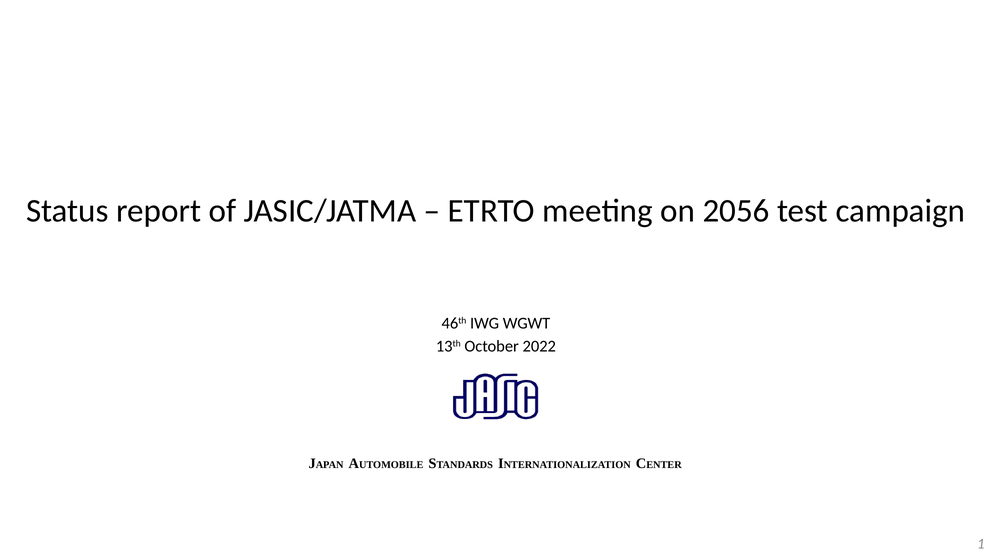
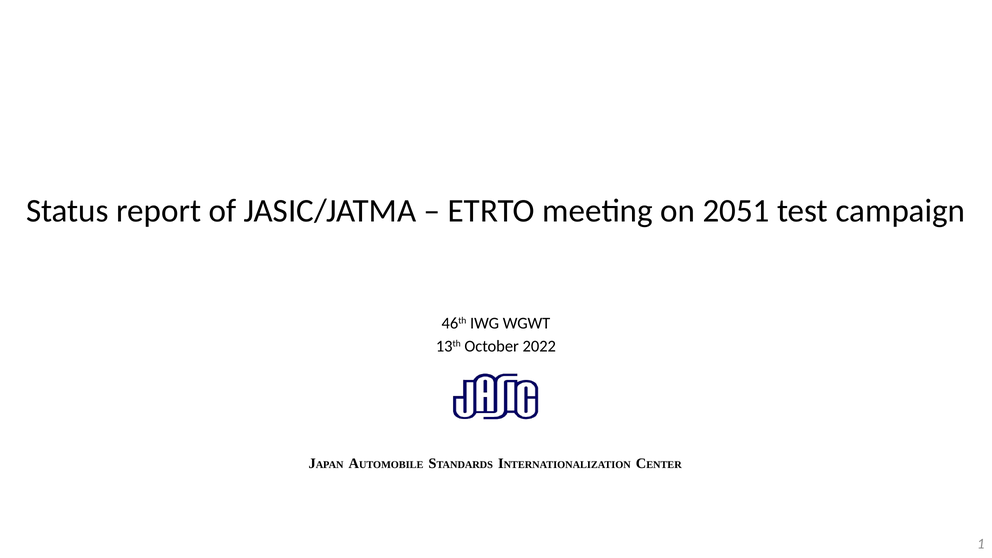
2056: 2056 -> 2051
